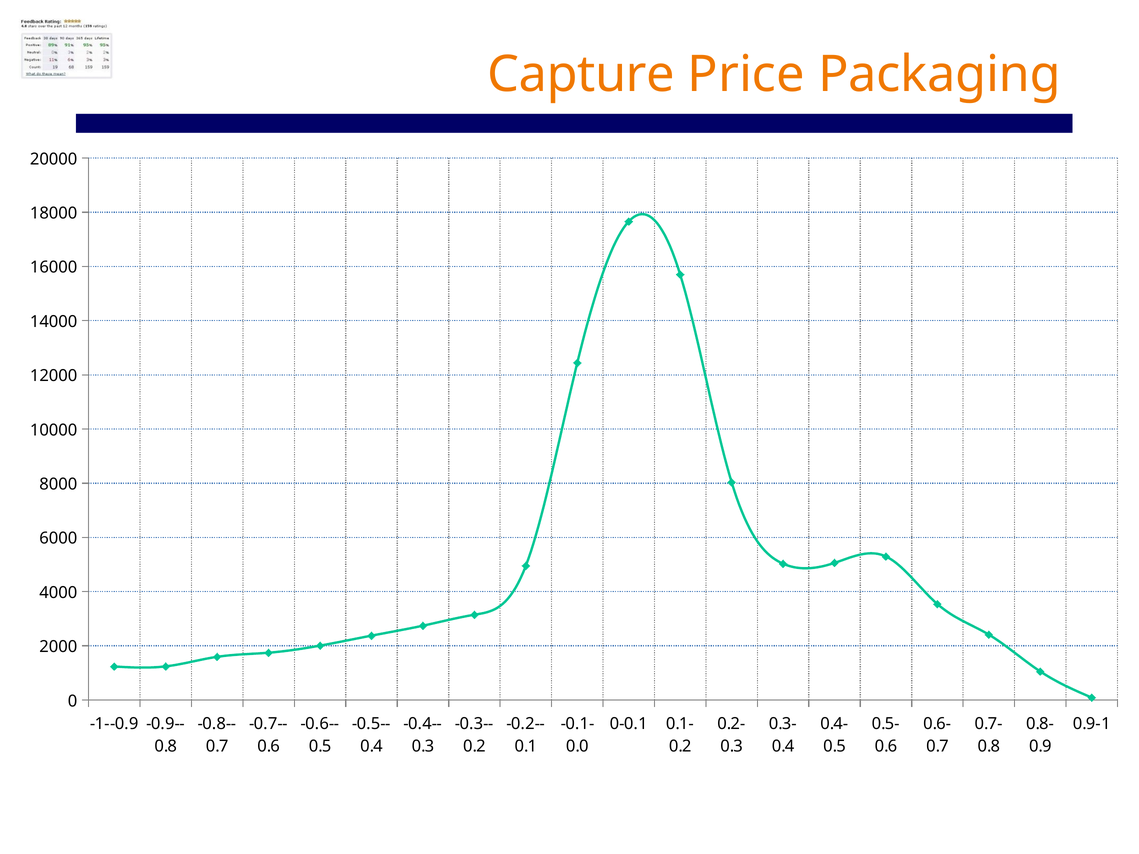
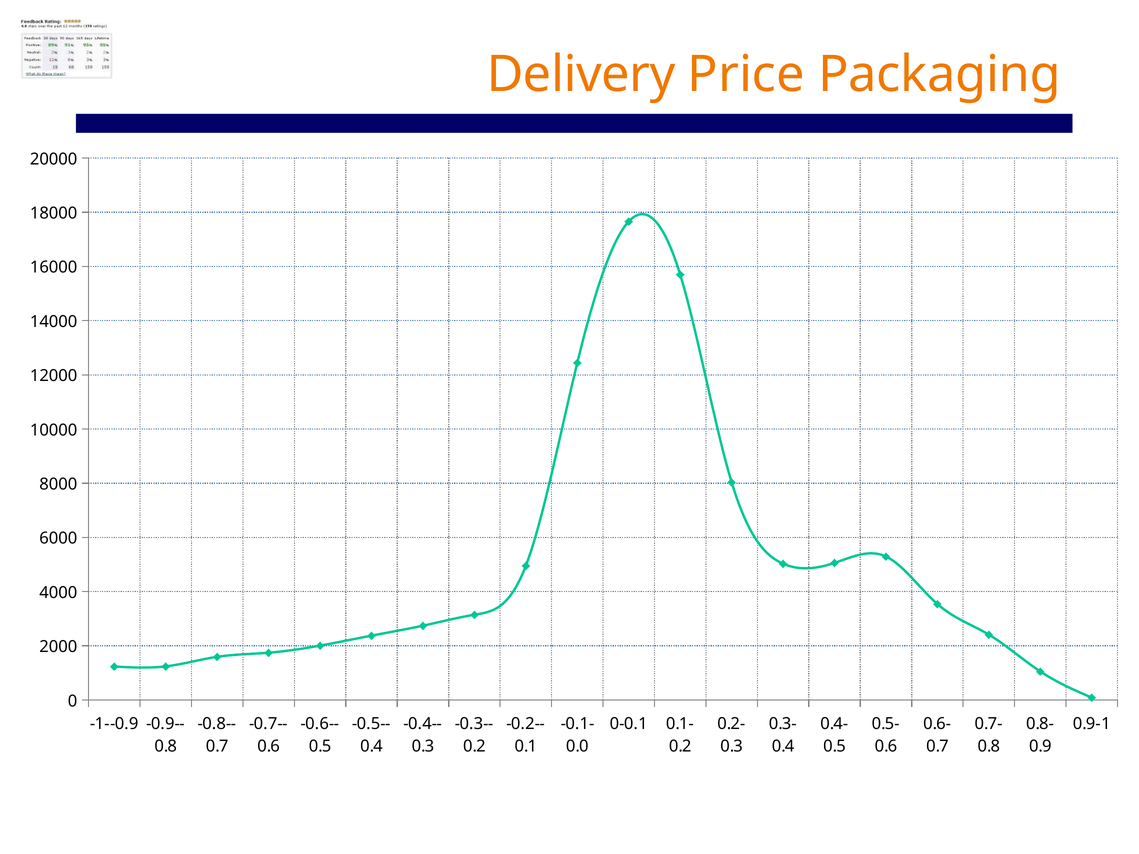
Capture: Capture -> Delivery
